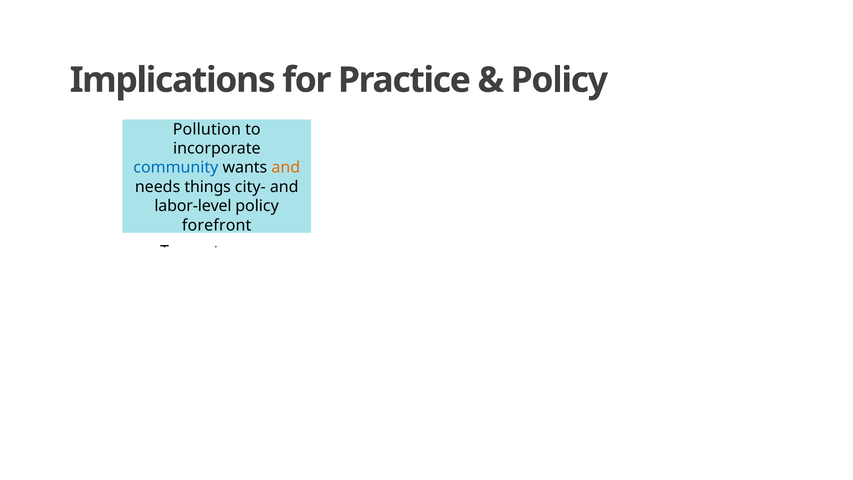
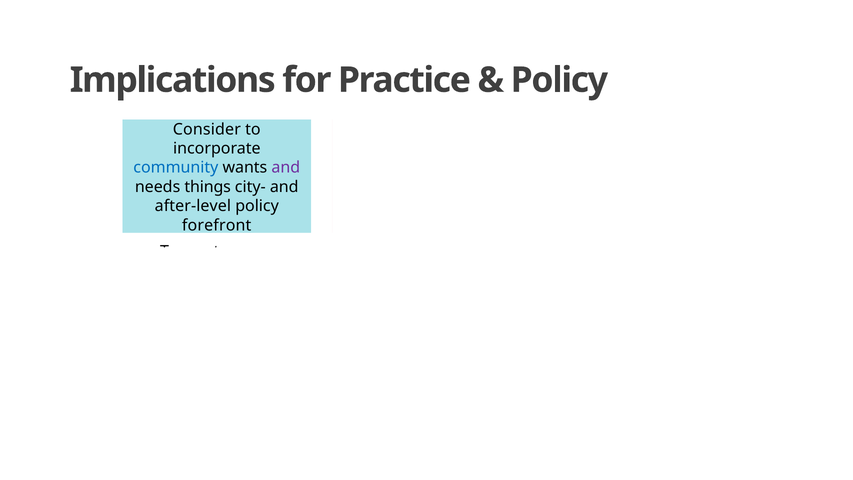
Pollution at (207, 129): Pollution -> Consider
and at (286, 168) colour: orange -> purple
labor-level: labor-level -> after-level
